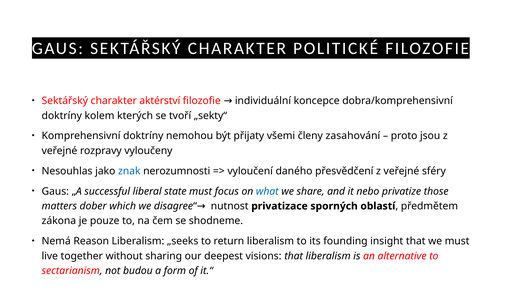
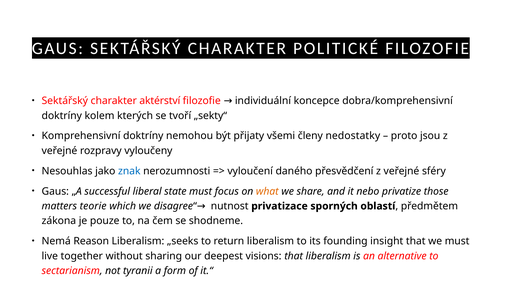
zasahování: zasahování -> nedostatky
what colour: blue -> orange
dober: dober -> teorie
budou: budou -> tyranii
